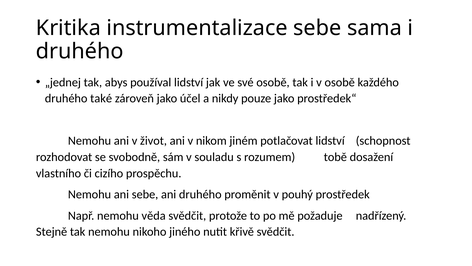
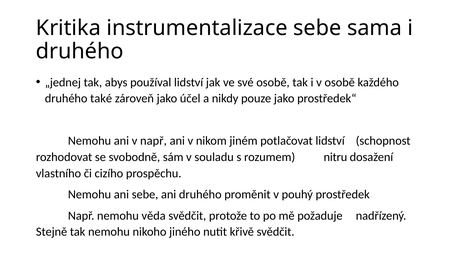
v život: život -> např
tobě: tobě -> nitru
